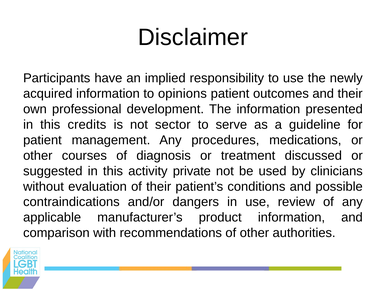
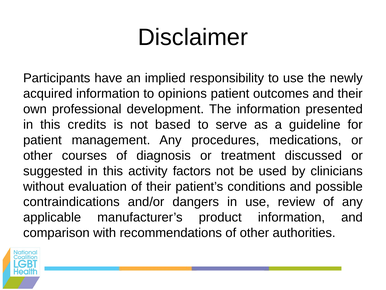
sector: sector -> based
private: private -> factors
